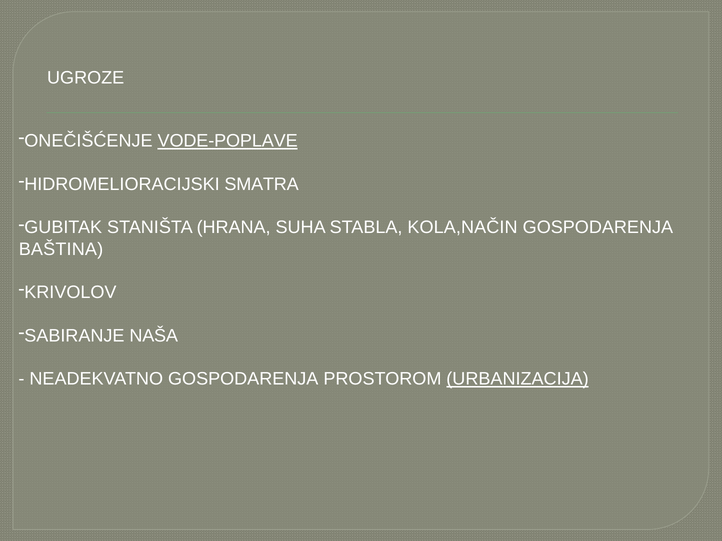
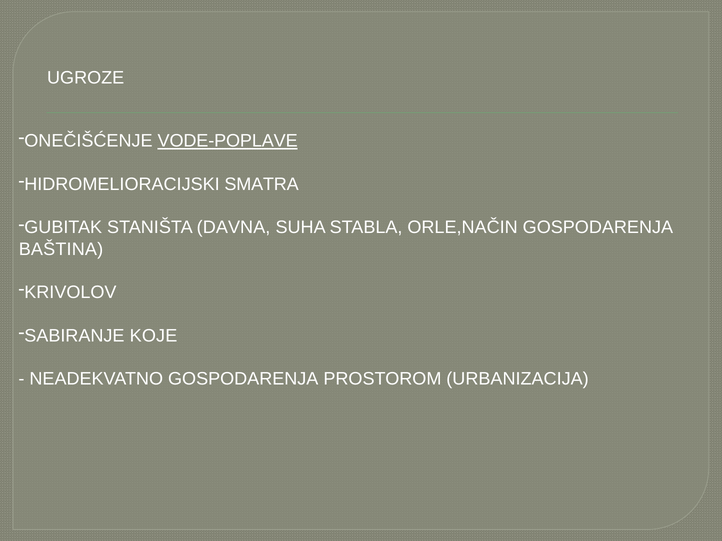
HRANA: HRANA -> DAVNA
KOLA,NAČIN: KOLA,NAČIN -> ORLE,NAČIN
NAŠA: NAŠA -> KOJE
URBANIZACIJA underline: present -> none
